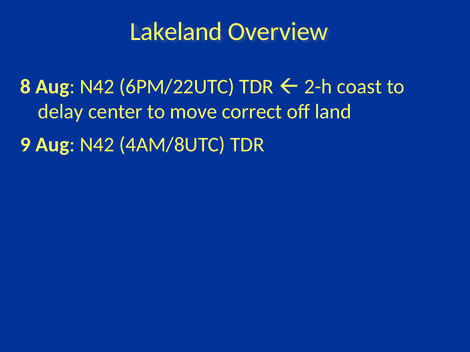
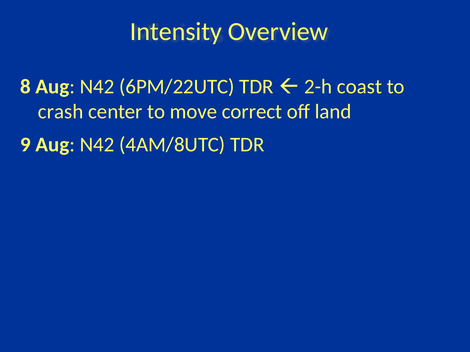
Lakeland: Lakeland -> Intensity
delay: delay -> crash
